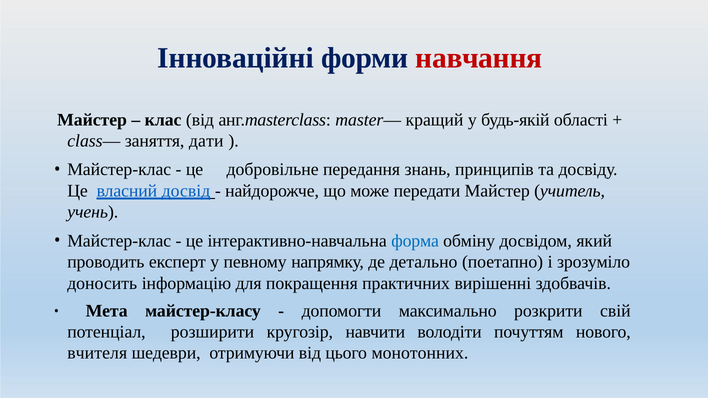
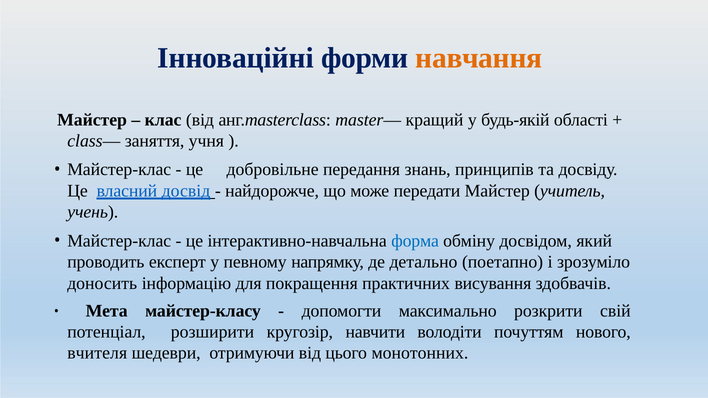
навчання colour: red -> orange
дати: дати -> учня
вирішенні: вирішенні -> висування
